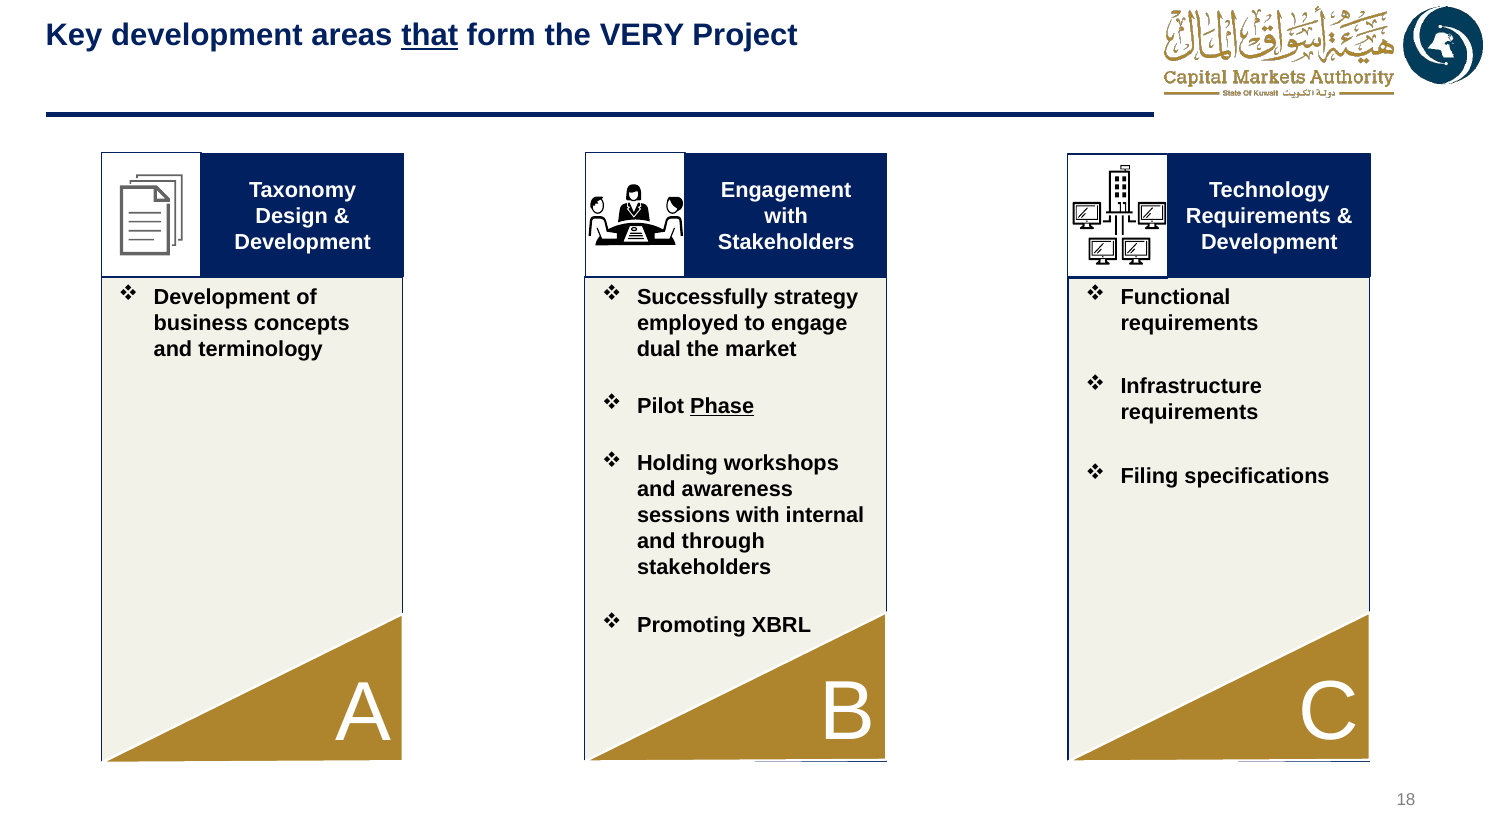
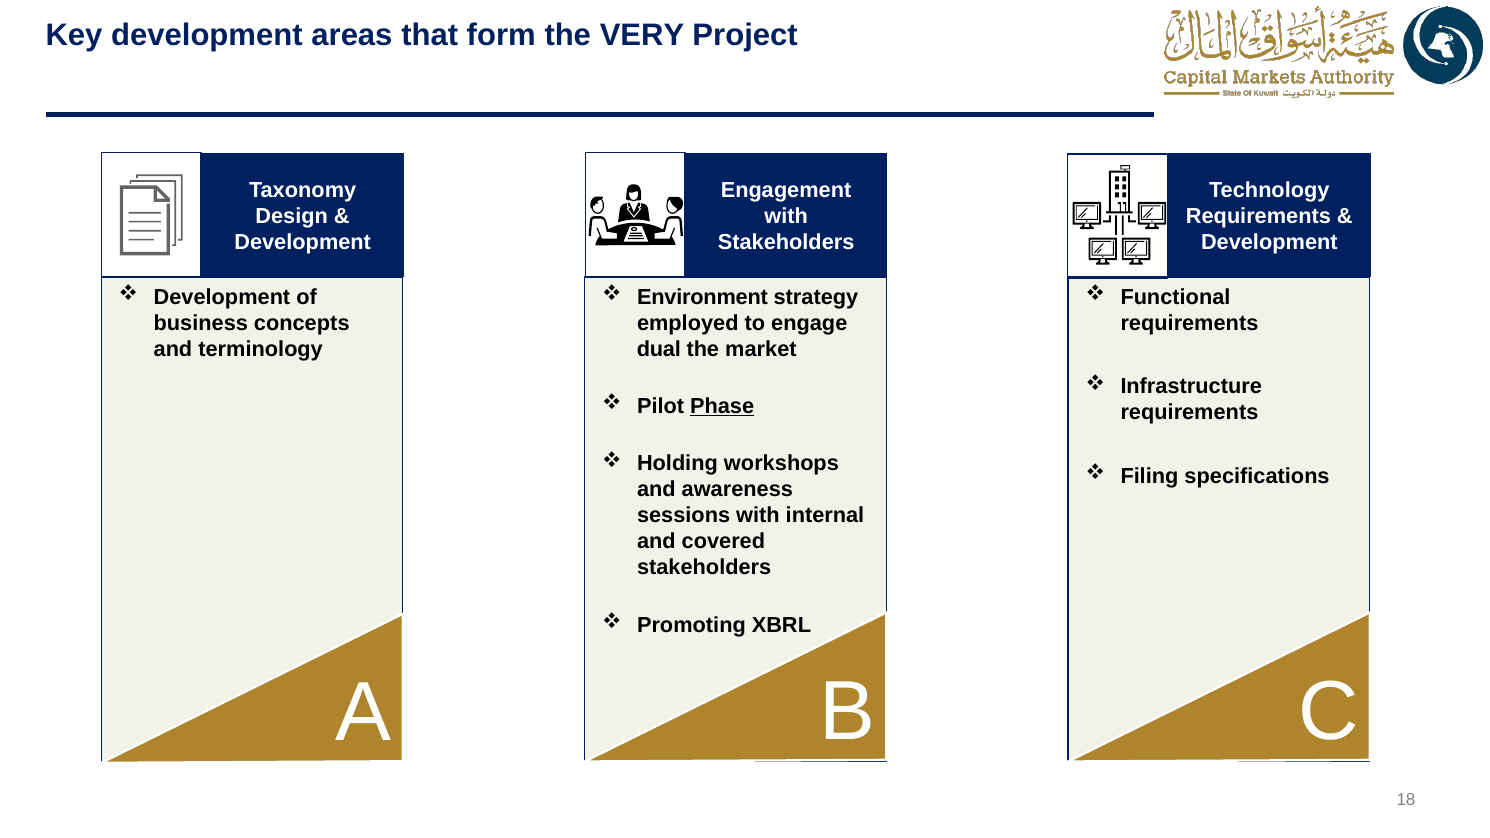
that underline: present -> none
Successfully: Successfully -> Environment
through: through -> covered
